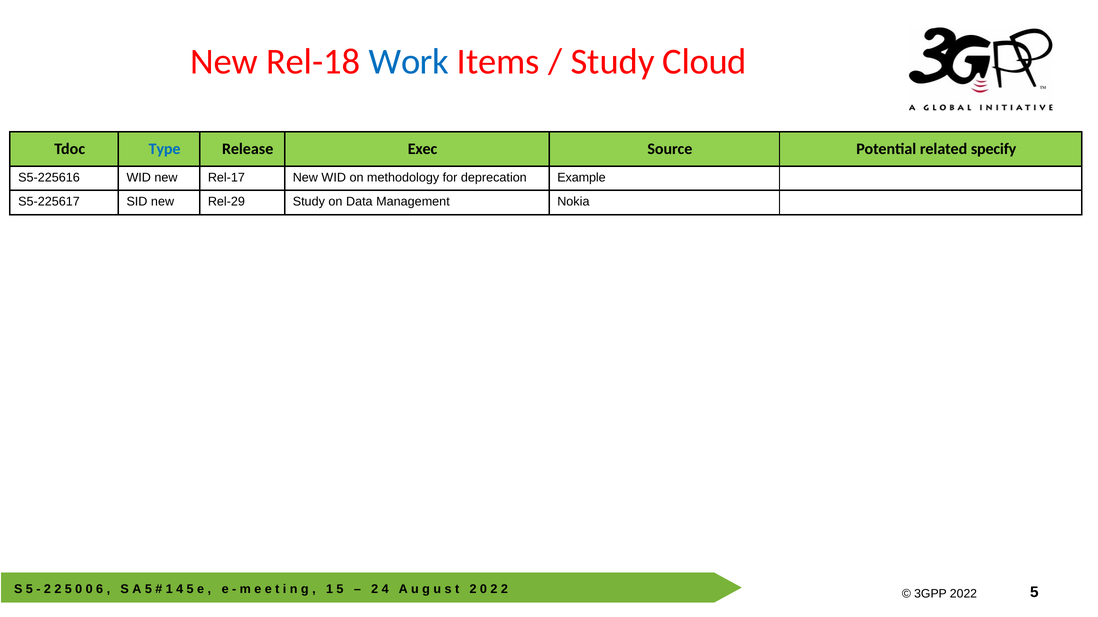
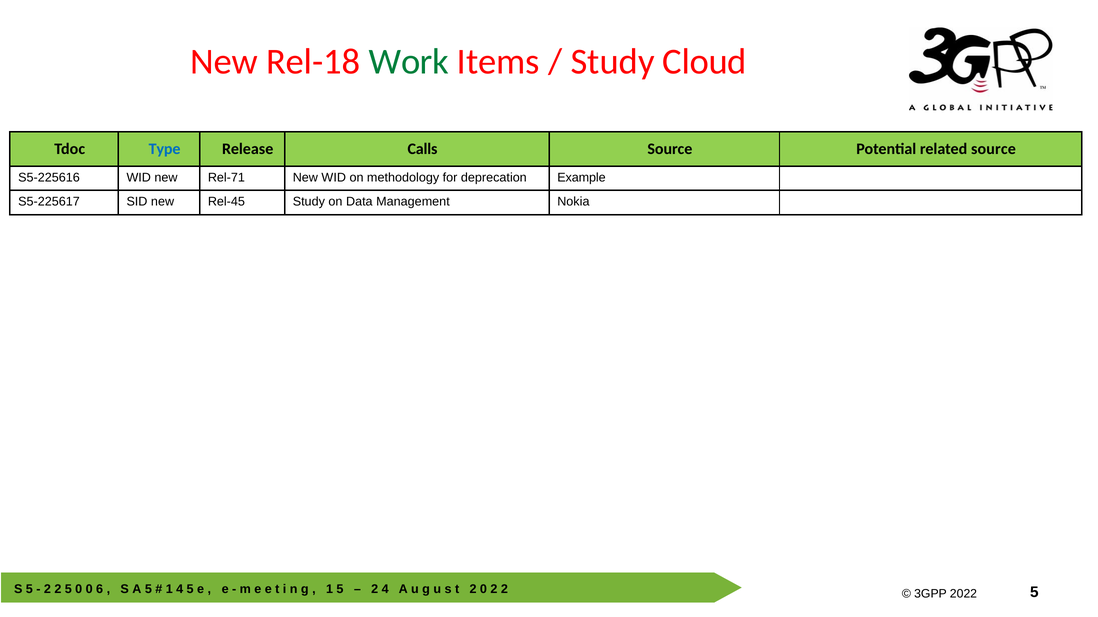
Work colour: blue -> green
Exec: Exec -> Calls
related specify: specify -> source
Rel-17: Rel-17 -> Rel-71
Rel-29: Rel-29 -> Rel-45
